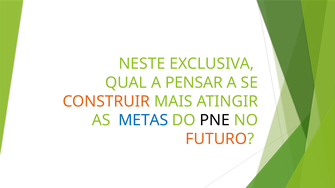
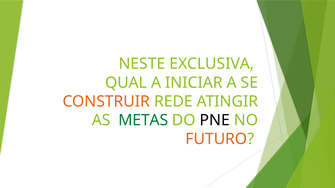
PENSAR: PENSAR -> INICIAR
MAIS: MAIS -> REDE
METAS colour: blue -> green
